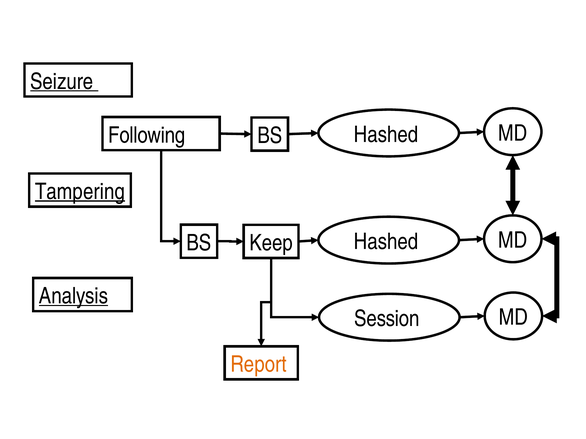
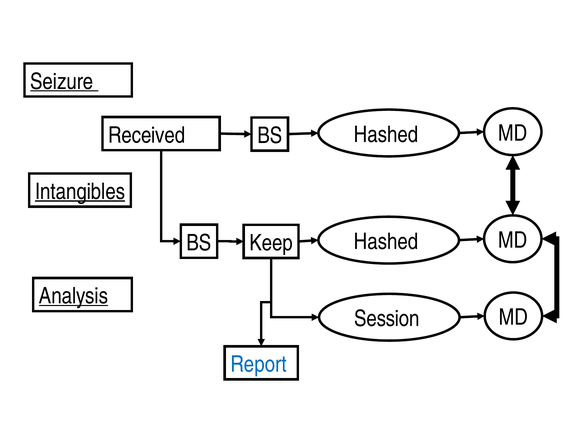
Following: Following -> Received
Tampering: Tampering -> Intangibles
Report colour: orange -> blue
